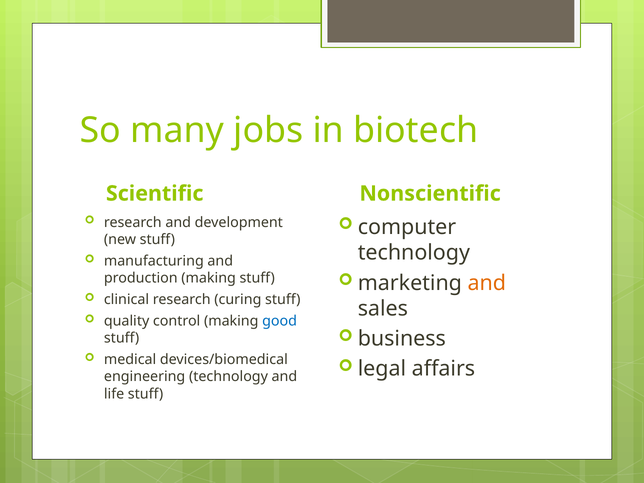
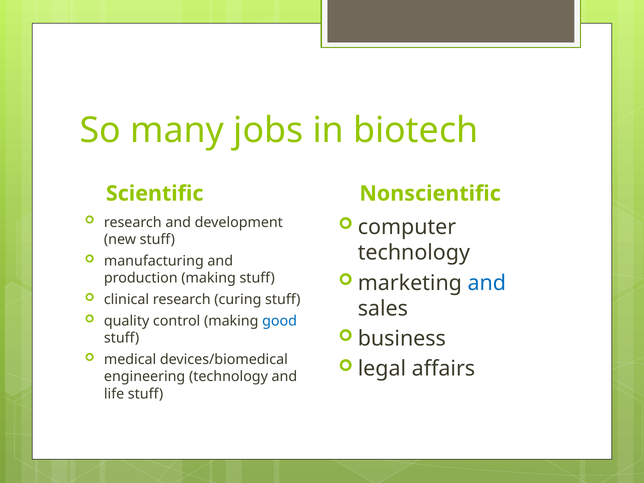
and at (487, 283) colour: orange -> blue
